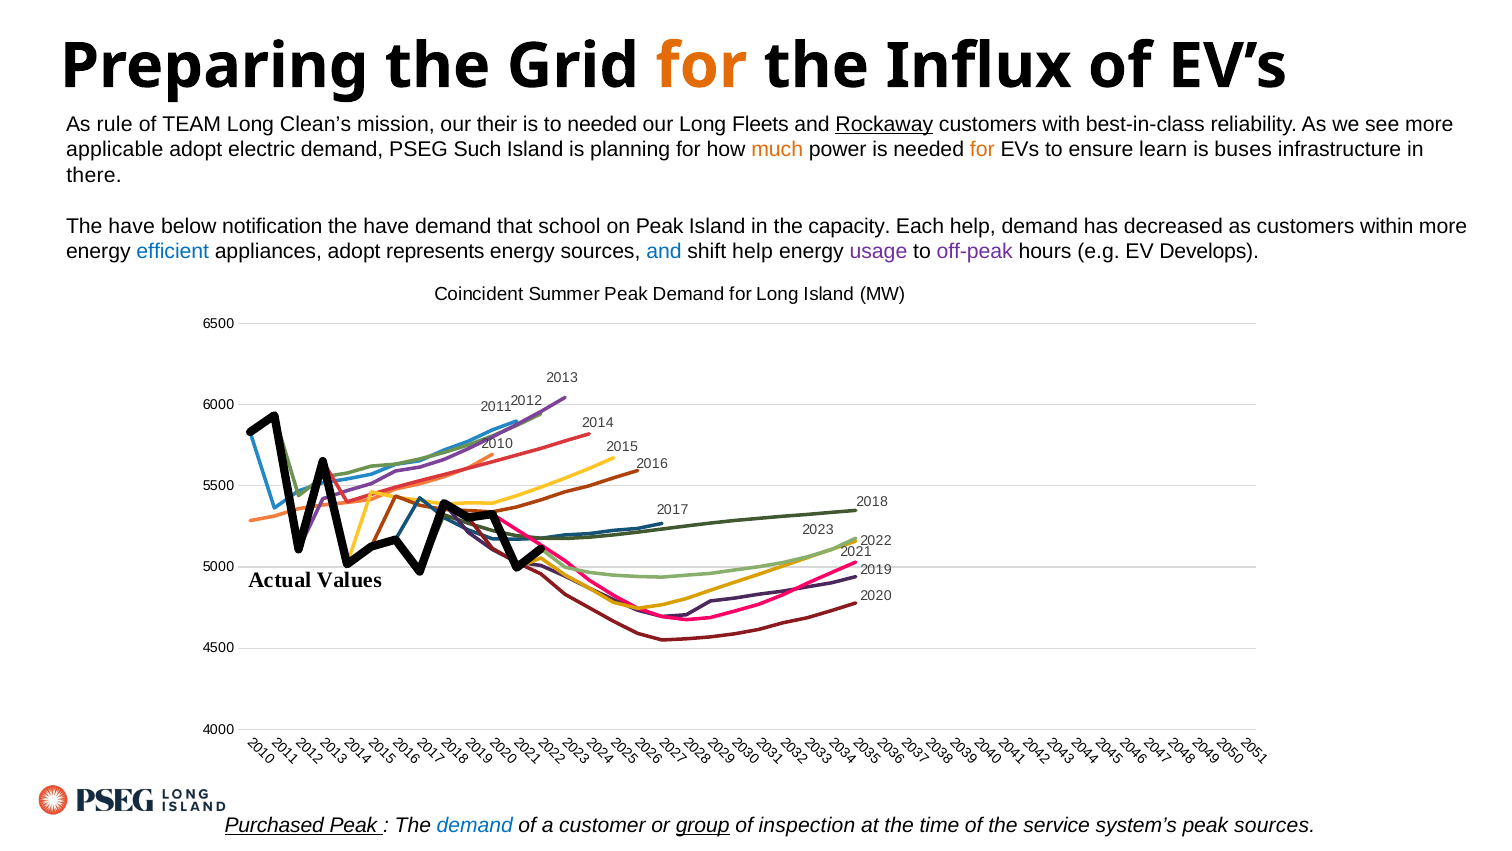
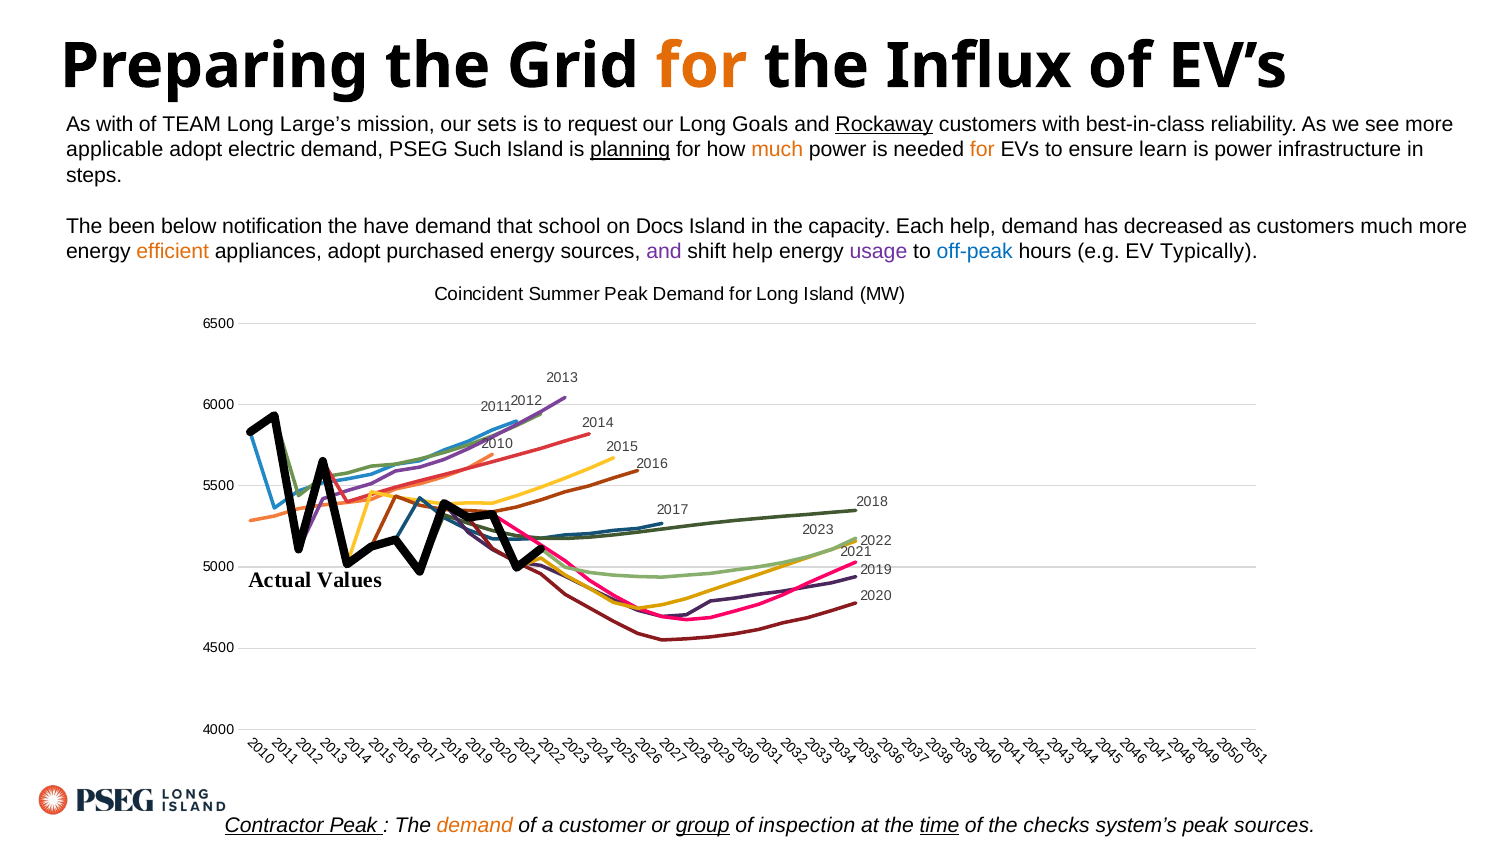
As rule: rule -> with
Clean’s: Clean’s -> Large’s
their: their -> sets
to needed: needed -> request
Fleets: Fleets -> Goals
planning underline: none -> present
is buses: buses -> power
there: there -> steps
have at (132, 226): have -> been
on Peak: Peak -> Docs
customers within: within -> much
efficient colour: blue -> orange
represents: represents -> purchased
and at (664, 252) colour: blue -> purple
off-peak colour: purple -> blue
Develops: Develops -> Typically
Purchased: Purchased -> Contractor
demand at (475, 825) colour: blue -> orange
time underline: none -> present
service: service -> checks
